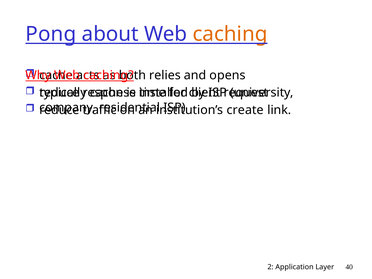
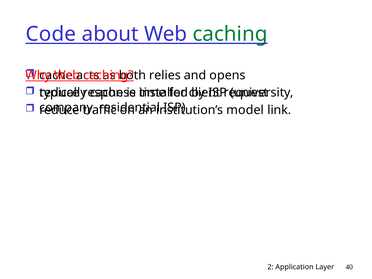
Pong: Pong -> Code
caching at (230, 34) colour: orange -> green
create: create -> model
